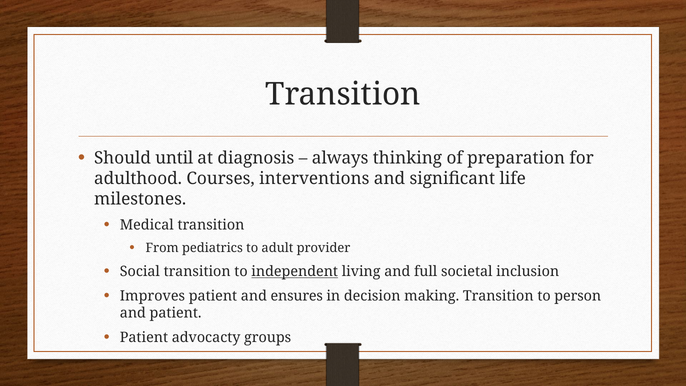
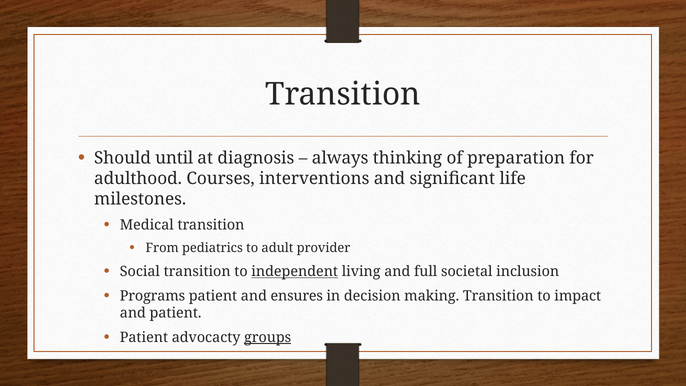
Improves: Improves -> Programs
person: person -> impact
groups underline: none -> present
